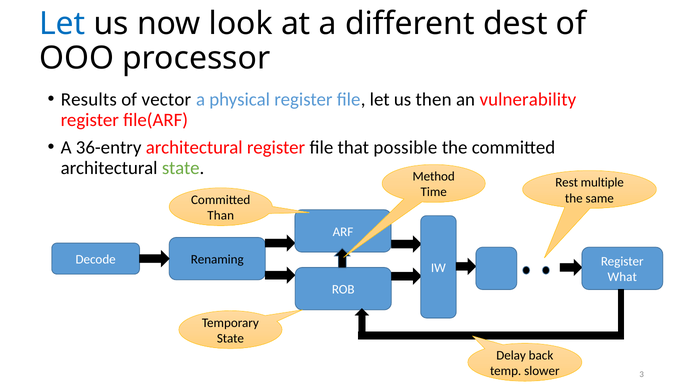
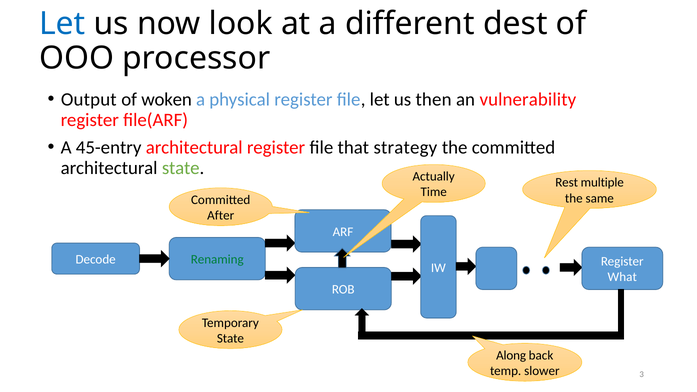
Results: Results -> Output
vector: vector -> woken
36-entry: 36-entry -> 45-entry
possible: possible -> strategy
Method: Method -> Actually
Than: Than -> After
Renaming colour: black -> green
Delay: Delay -> Along
